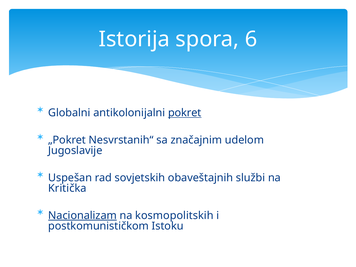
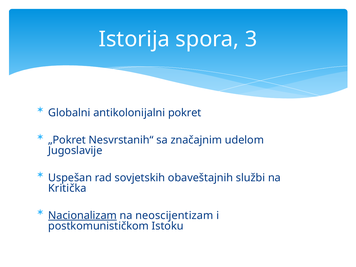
6: 6 -> 3
pokret underline: present -> none
kosmopolitskih: kosmopolitskih -> neoscijentizam
